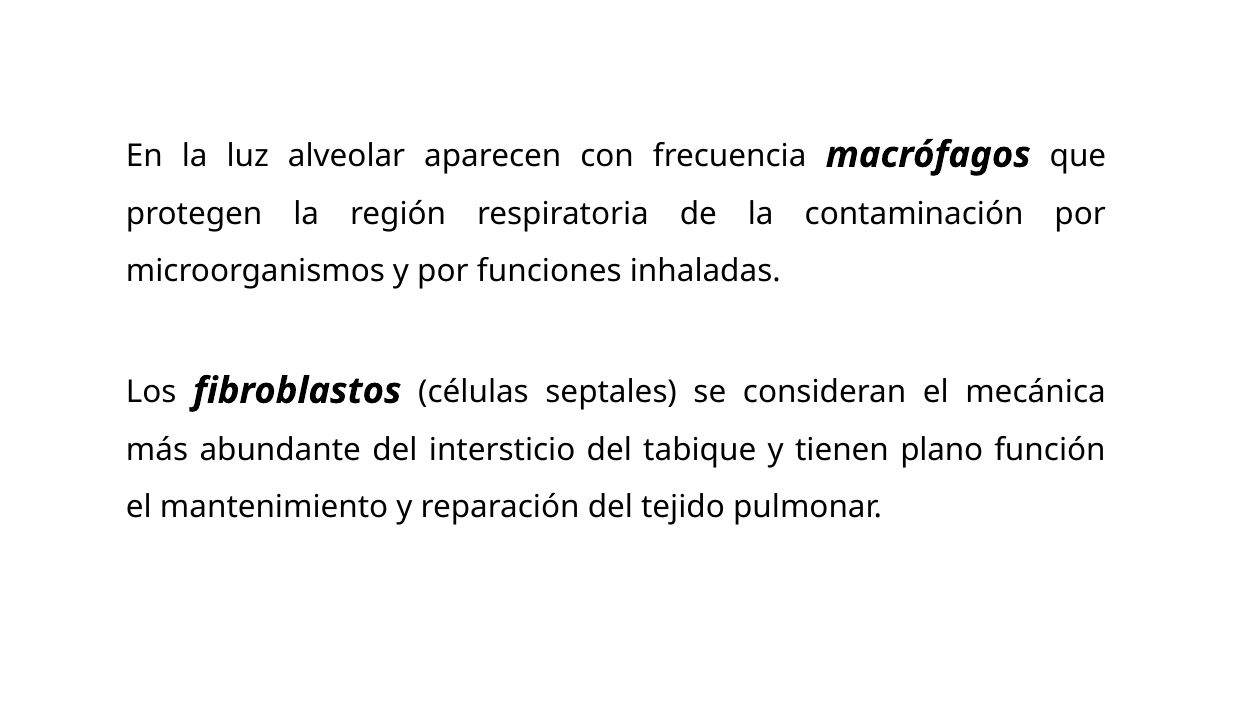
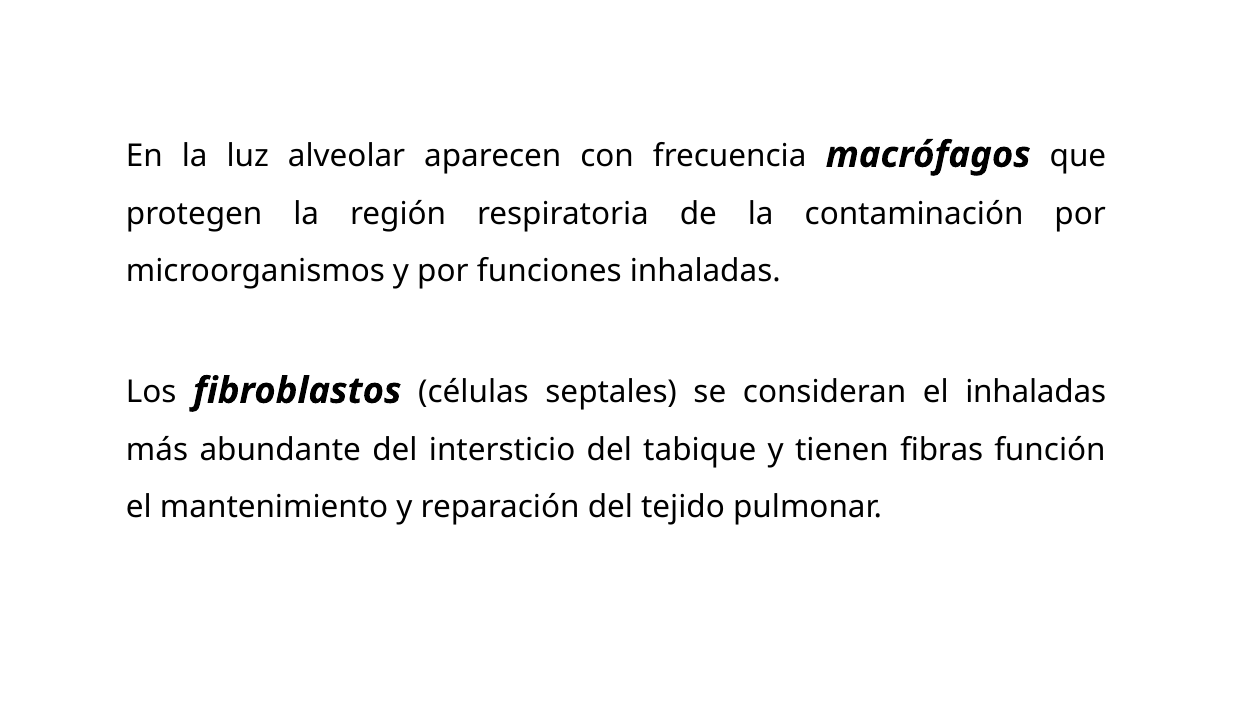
el mecánica: mecánica -> inhaladas
plano: plano -> fibras
